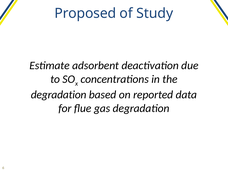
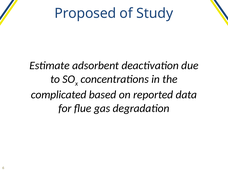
degradation at (59, 95): degradation -> complicated
